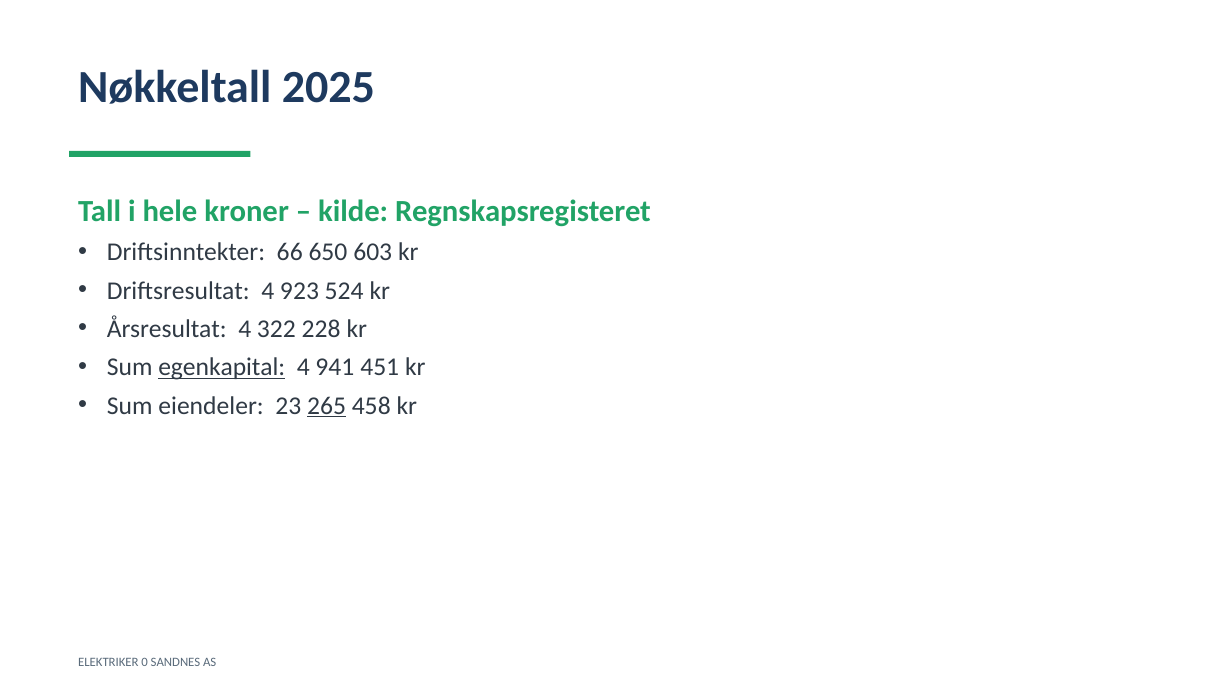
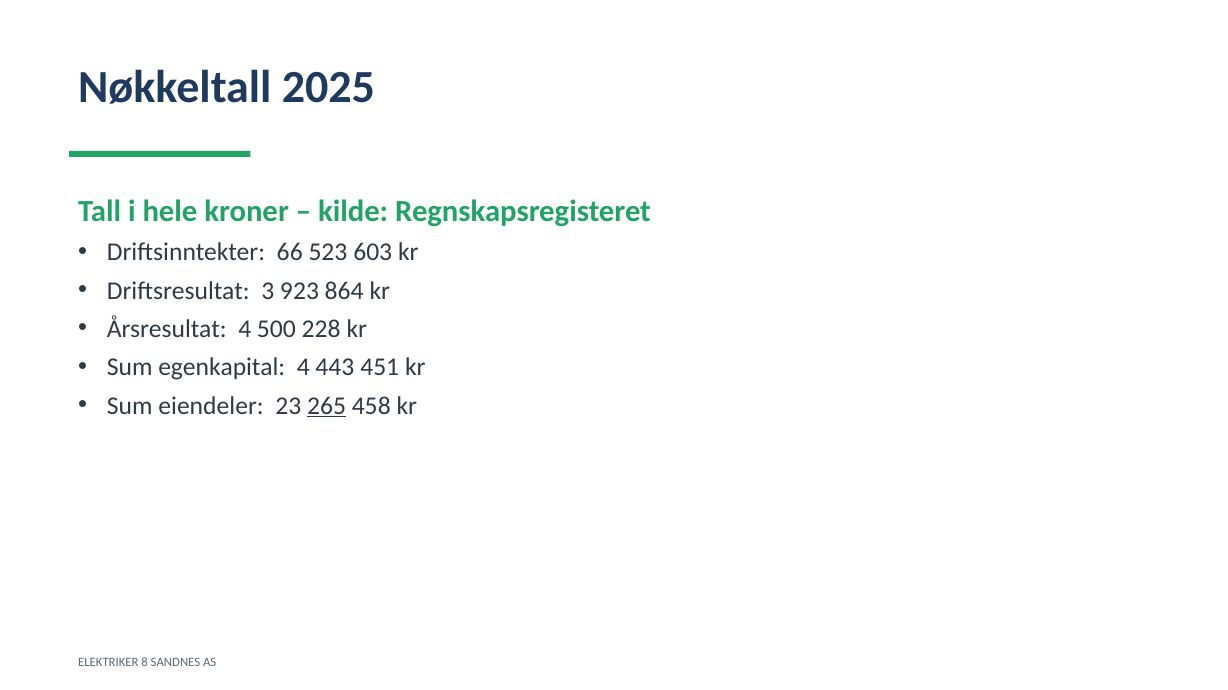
650: 650 -> 523
Driftsresultat 4: 4 -> 3
524: 524 -> 864
322: 322 -> 500
egenkapital underline: present -> none
941: 941 -> 443
0: 0 -> 8
